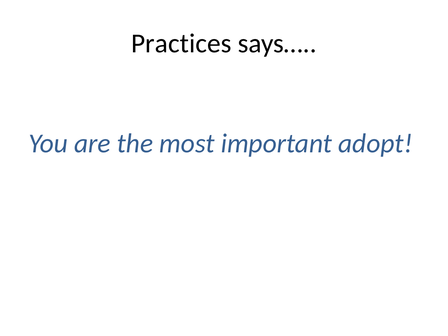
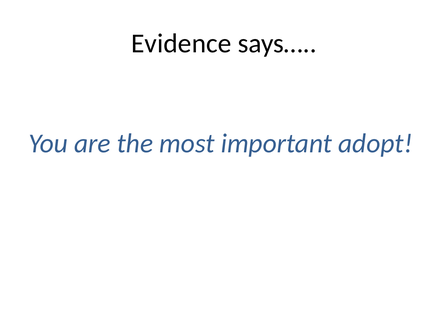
Practices: Practices -> Evidence
